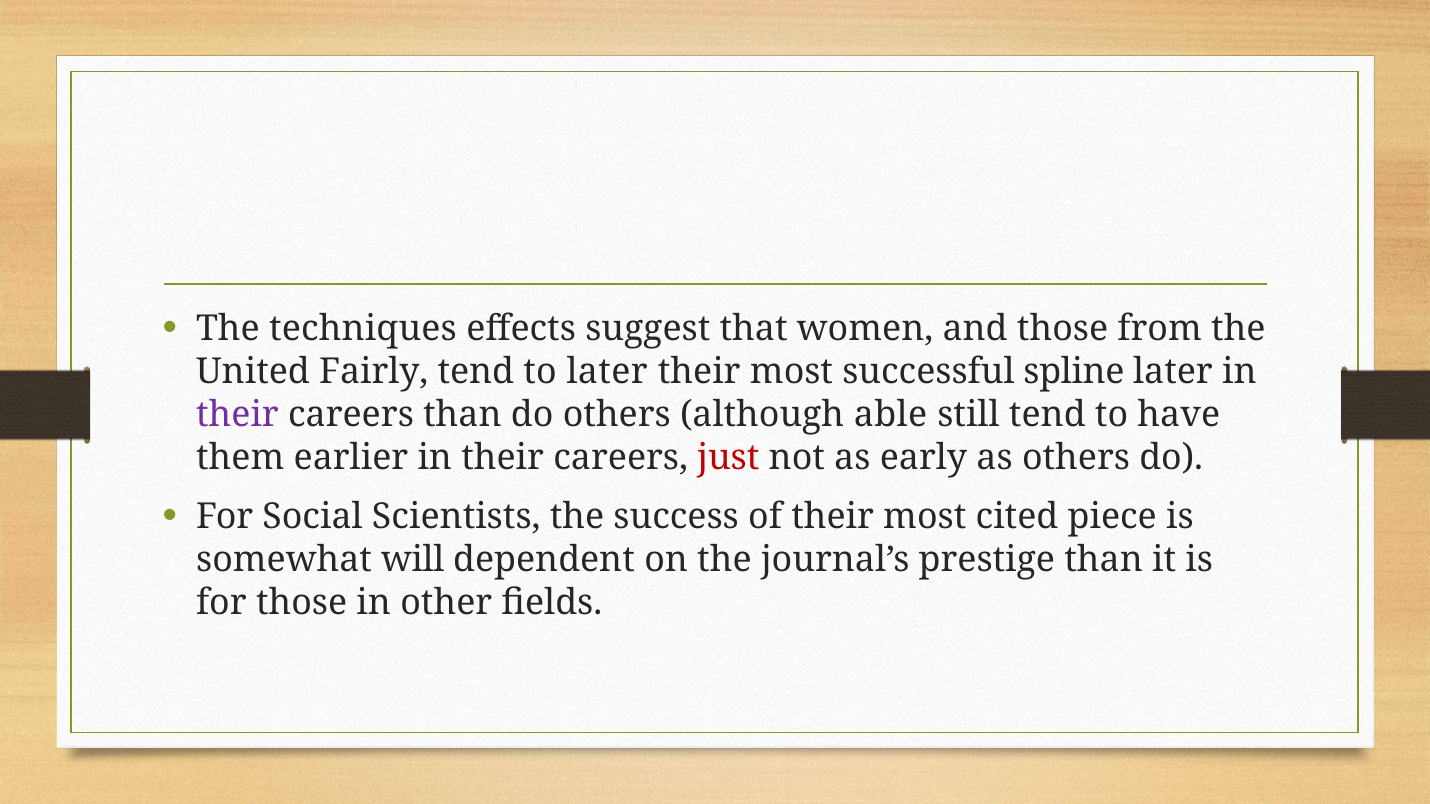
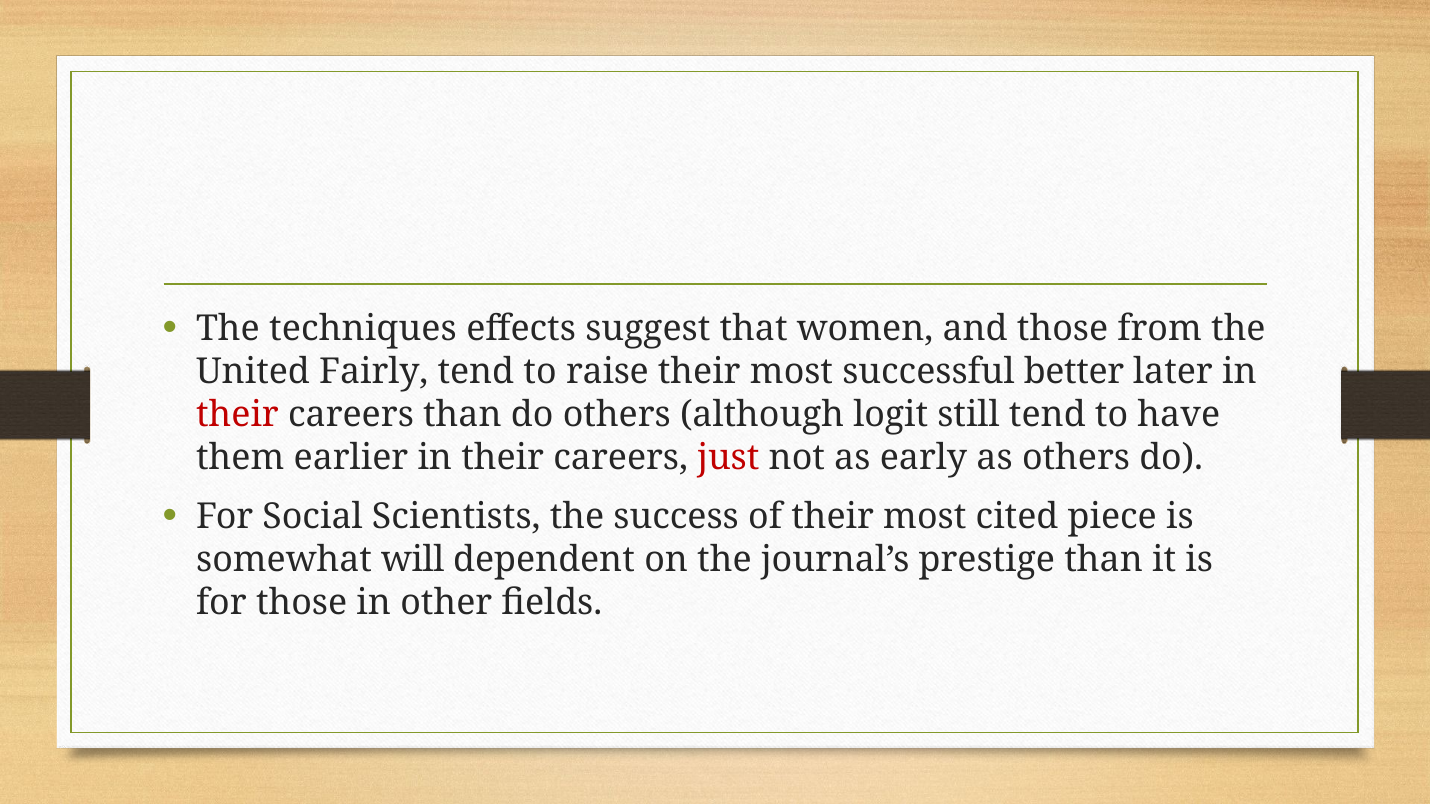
to later: later -> raise
spline: spline -> better
their at (238, 415) colour: purple -> red
able: able -> logit
